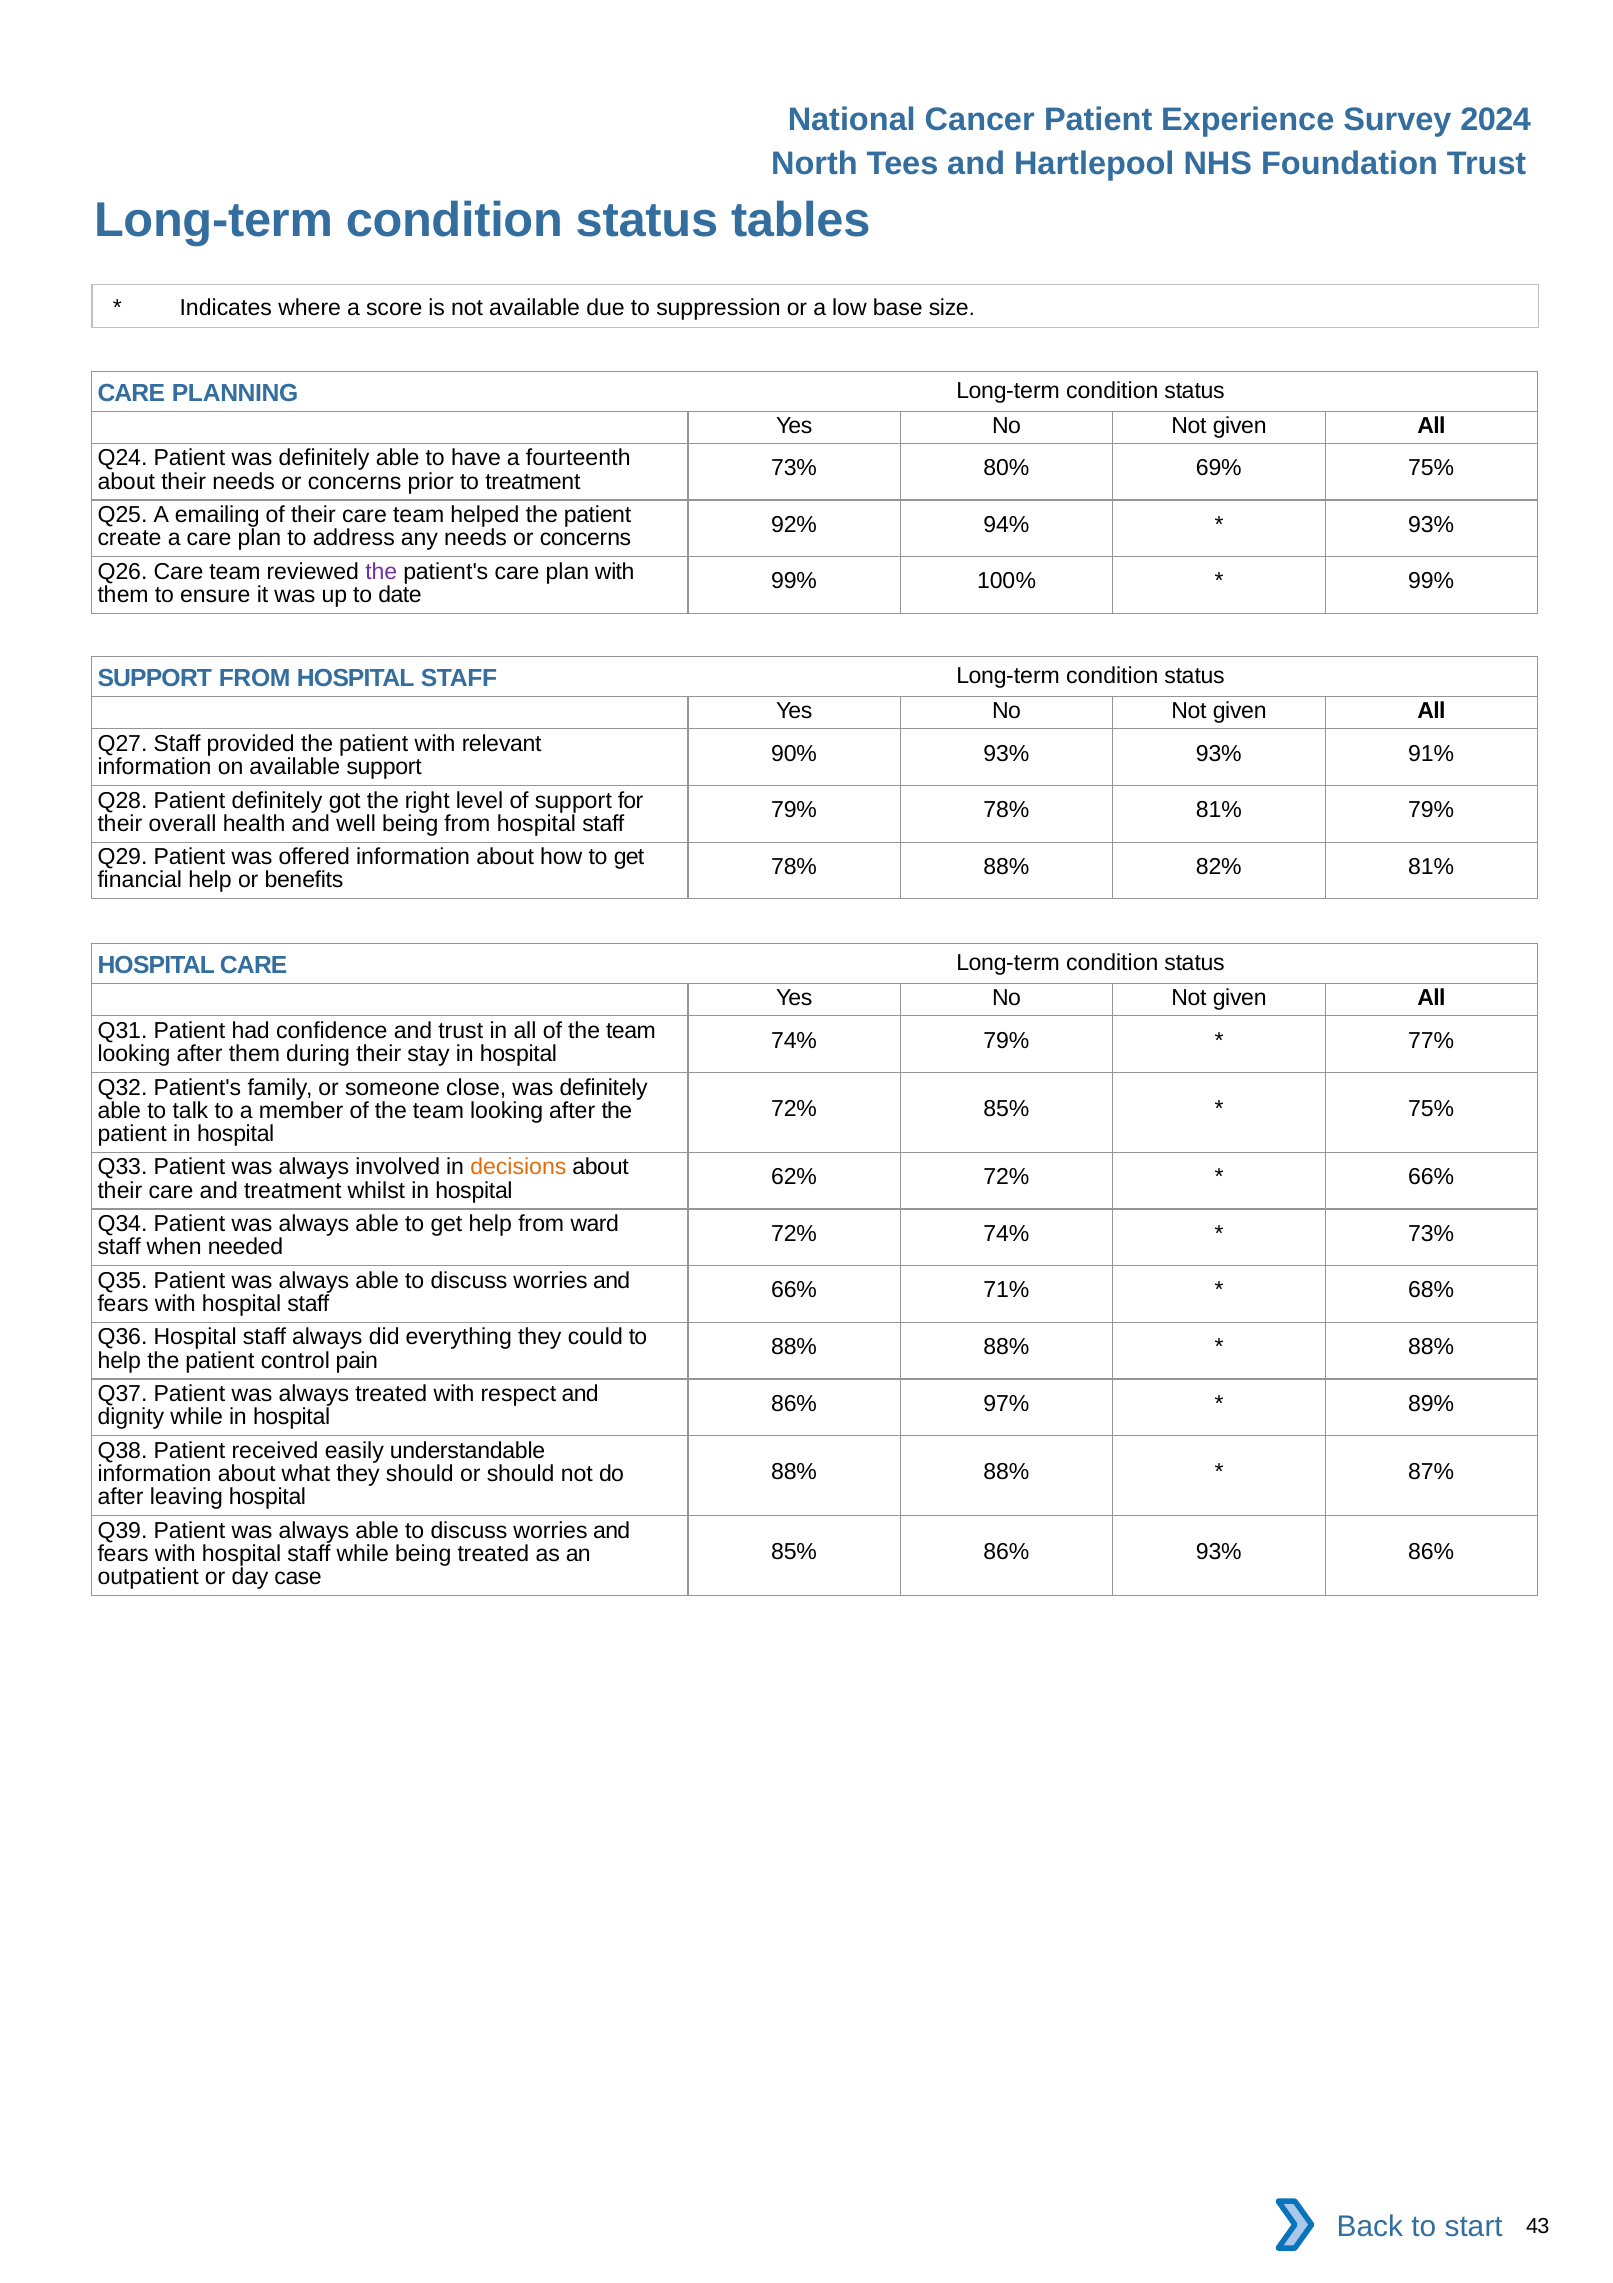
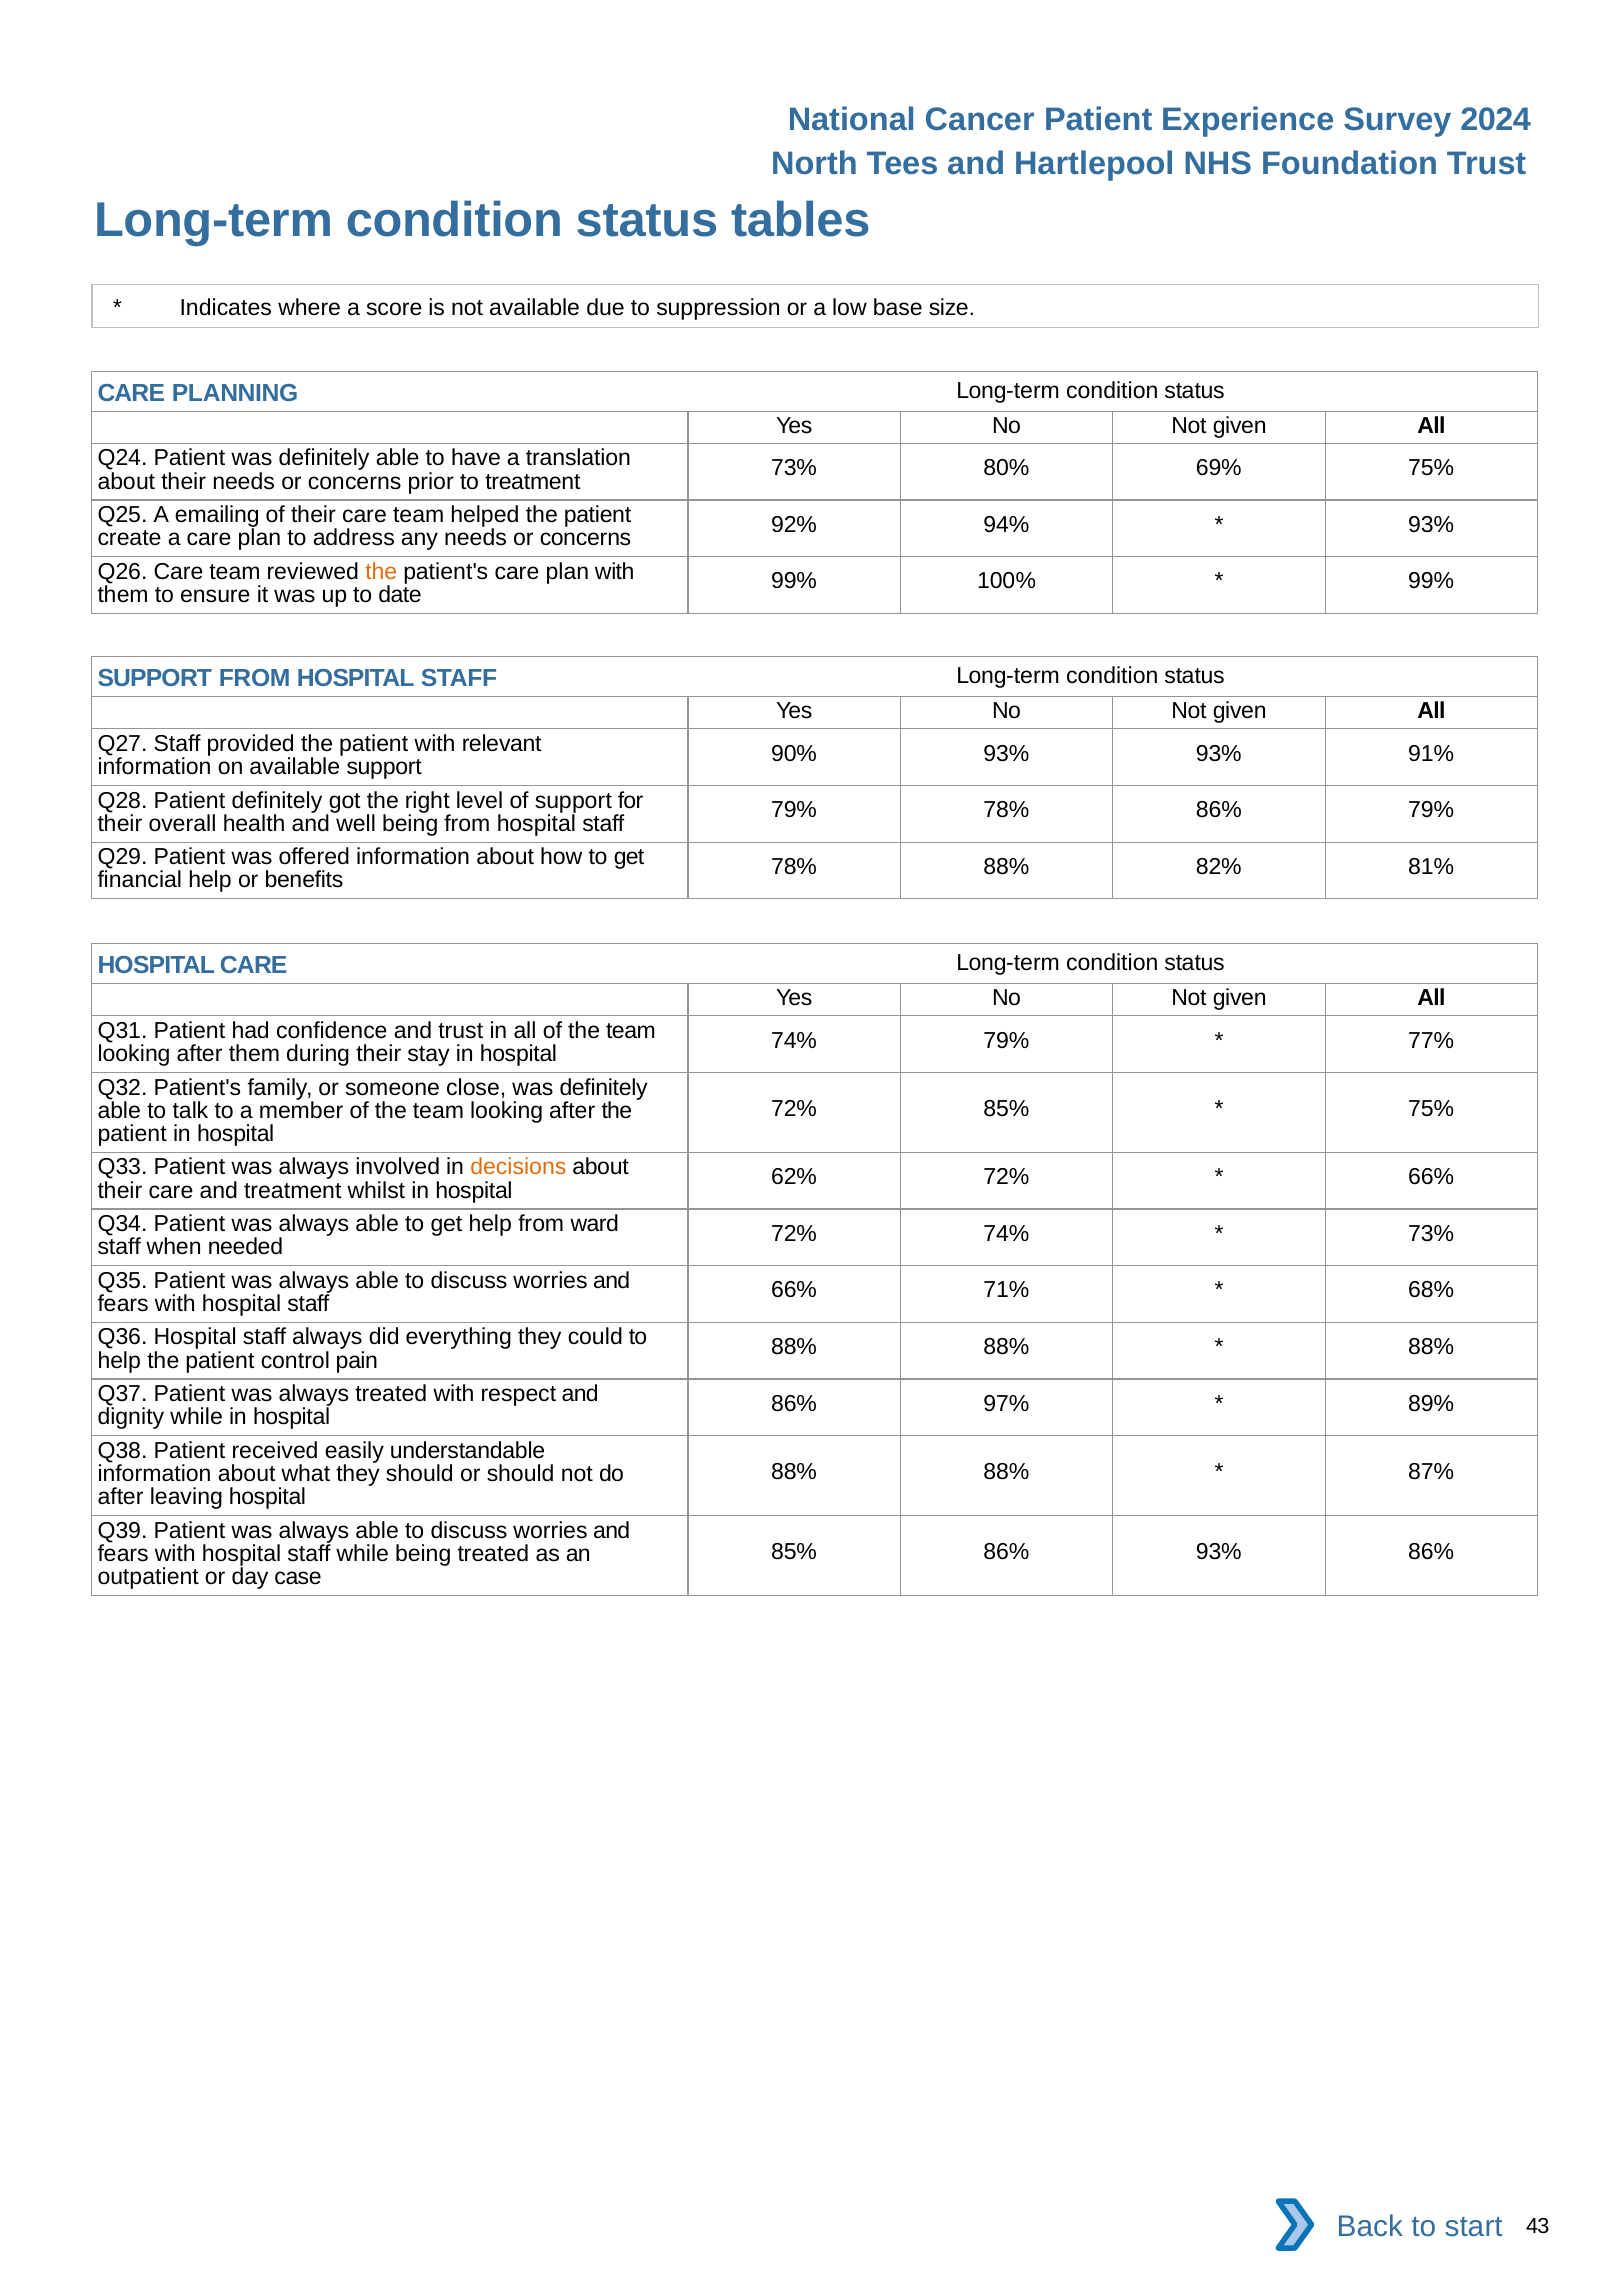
fourteenth: fourteenth -> translation
the at (381, 571) colour: purple -> orange
78% 81%: 81% -> 86%
